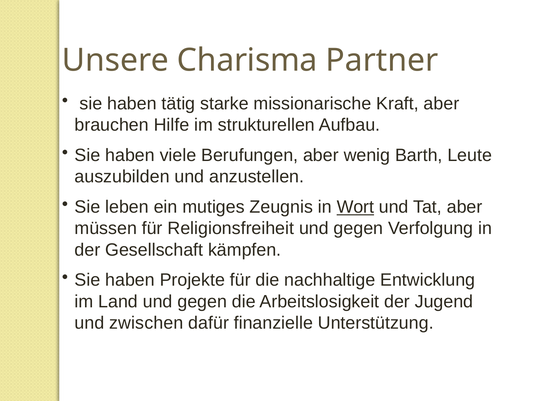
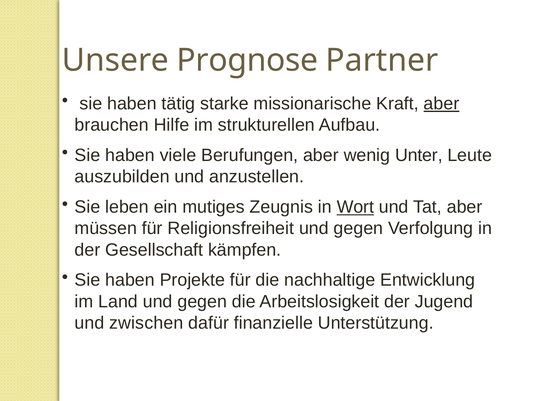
Charisma: Charisma -> Prognose
aber at (441, 104) underline: none -> present
Barth: Barth -> Unter
